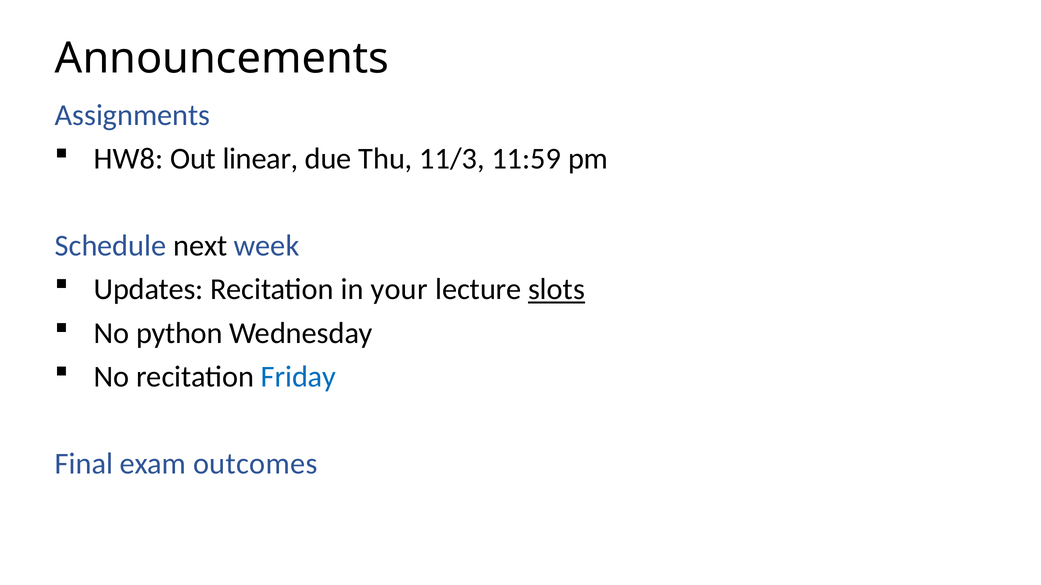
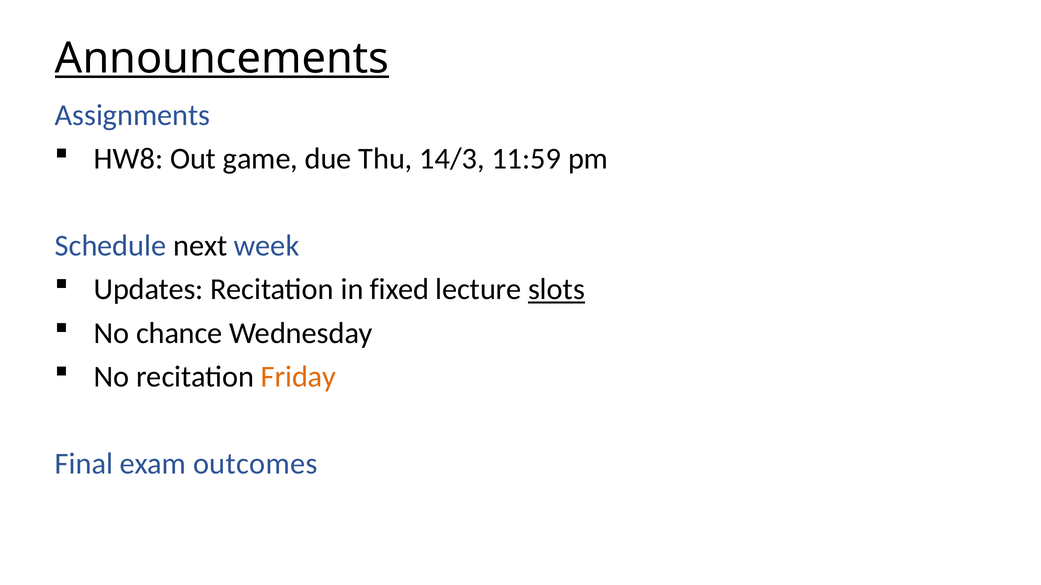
Announcements underline: none -> present
linear: linear -> game
11/3: 11/3 -> 14/3
your: your -> fixed
python: python -> chance
Friday colour: blue -> orange
